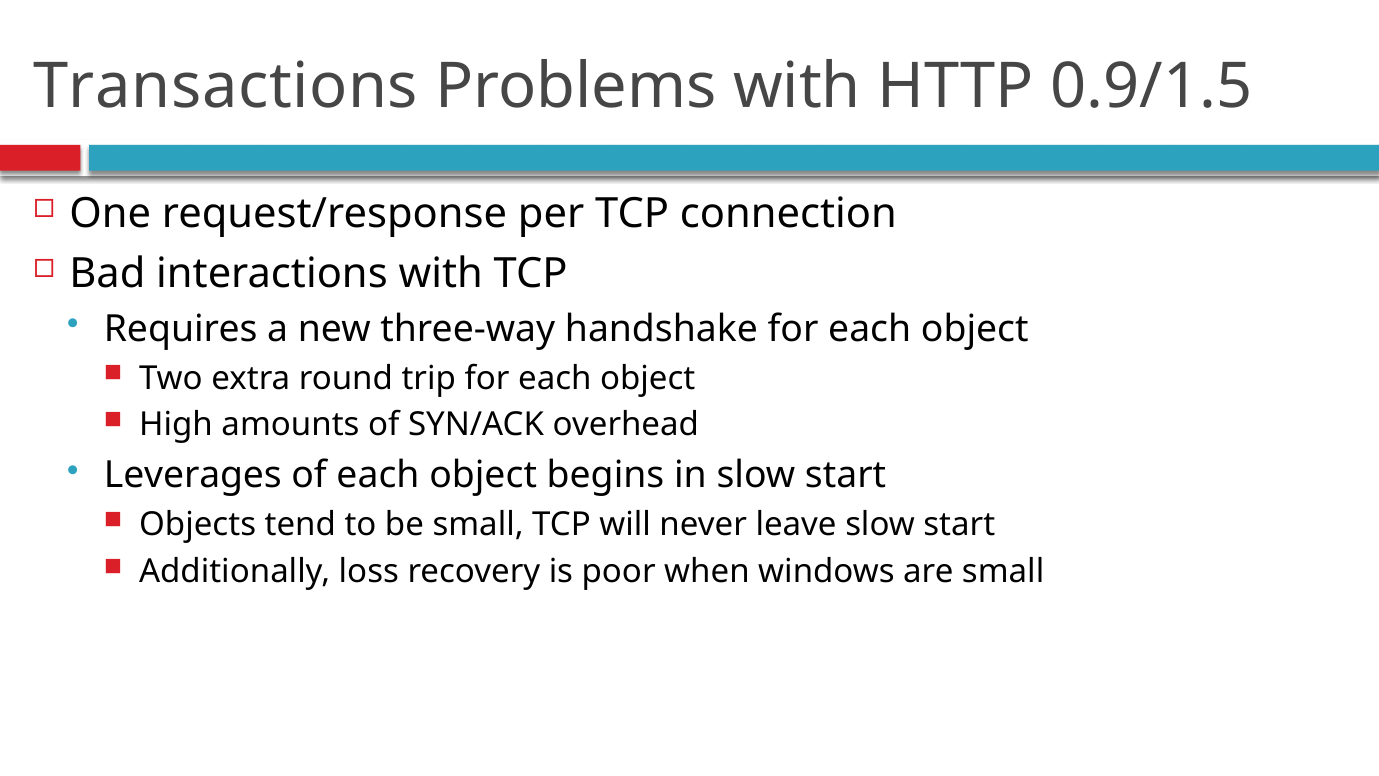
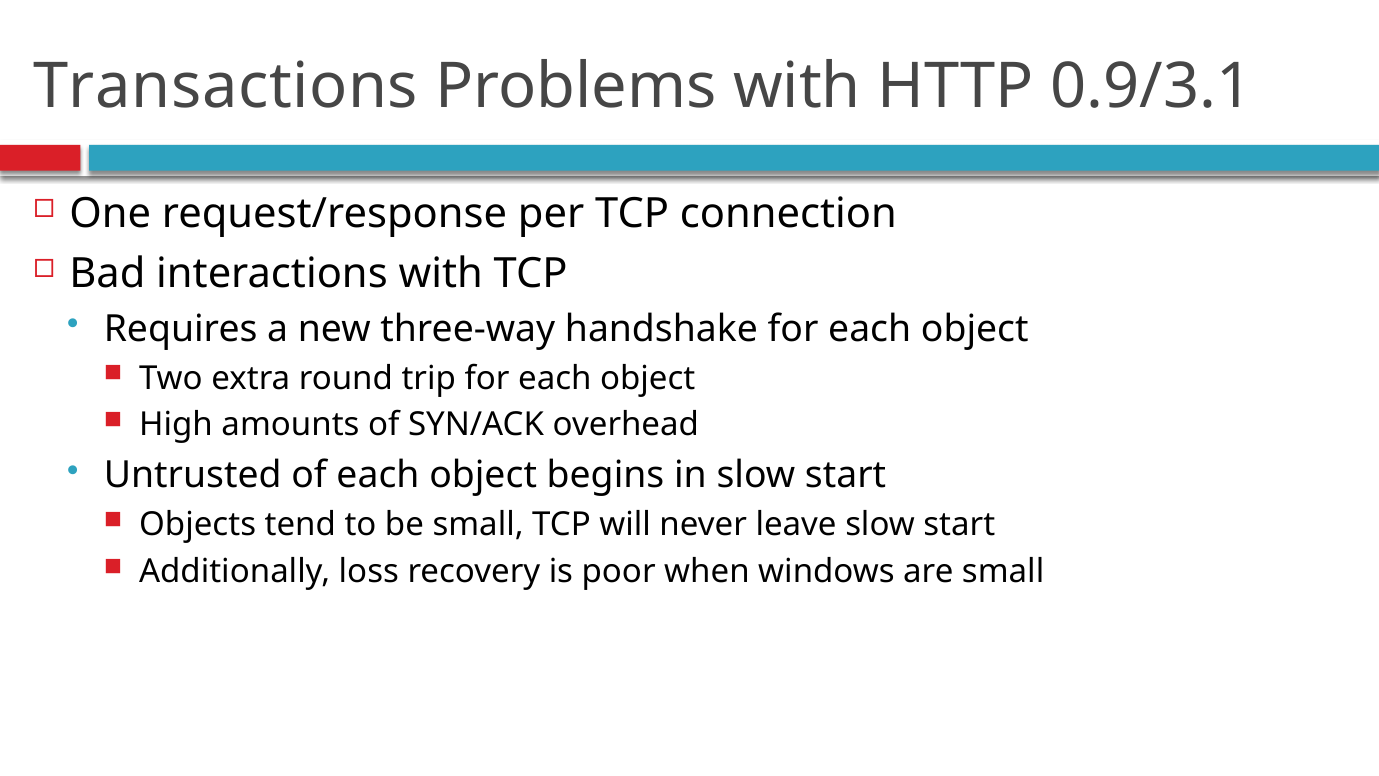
0.9/1.5: 0.9/1.5 -> 0.9/3.1
Leverages: Leverages -> Untrusted
